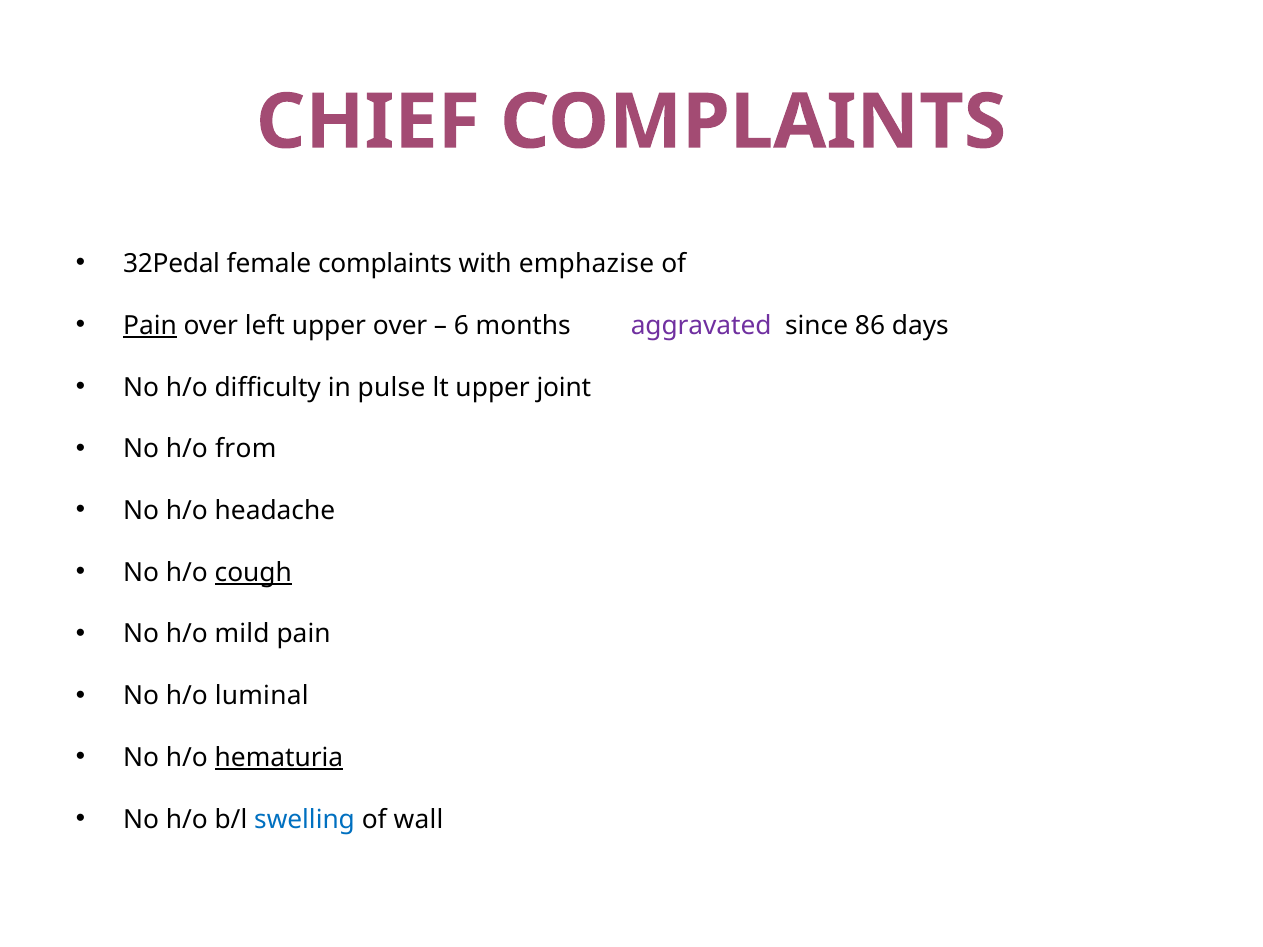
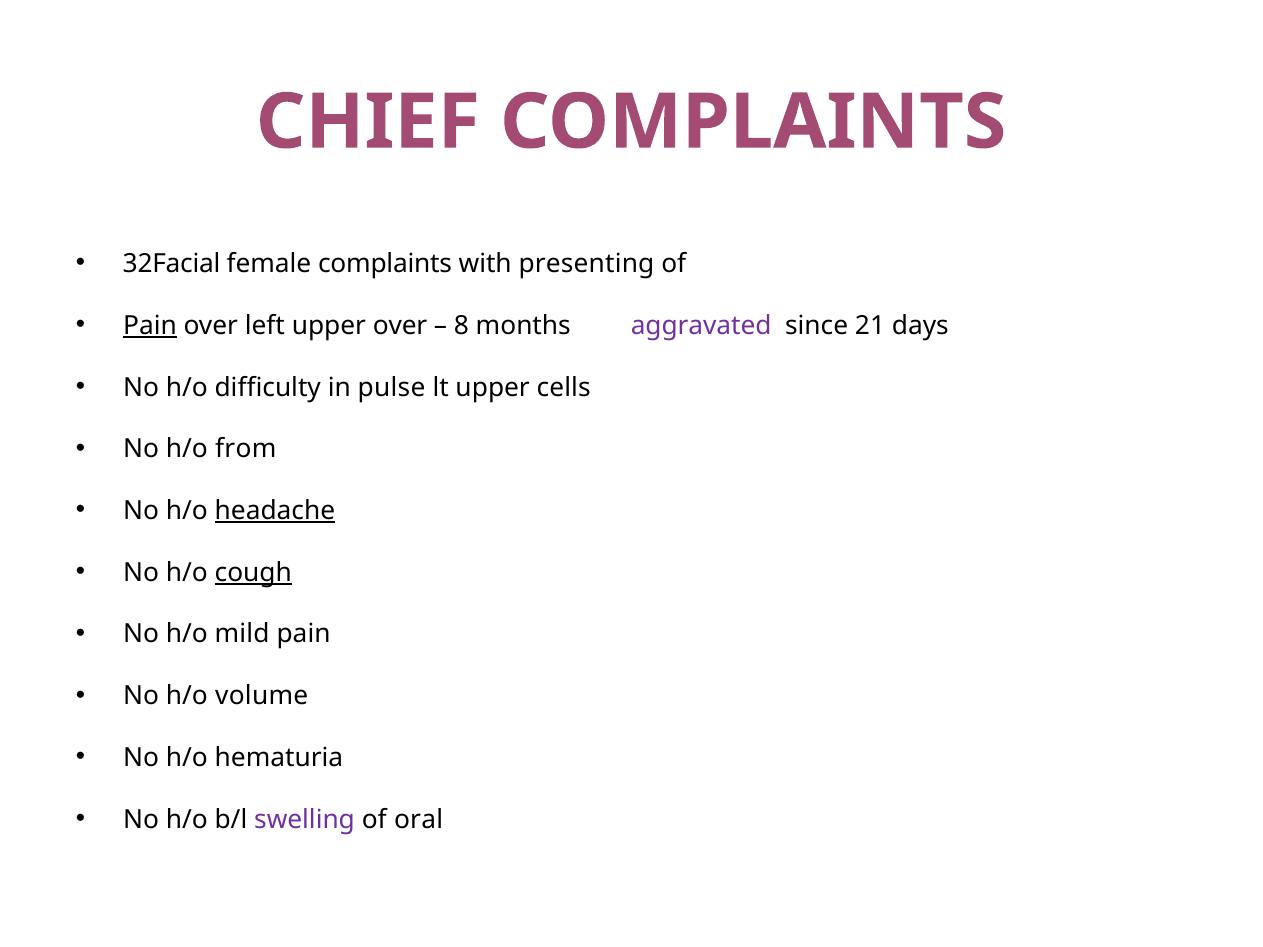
32Pedal: 32Pedal -> 32Facial
emphazise: emphazise -> presenting
6: 6 -> 8
86: 86 -> 21
joint: joint -> cells
headache underline: none -> present
luminal: luminal -> volume
hematuria underline: present -> none
swelling colour: blue -> purple
wall: wall -> oral
